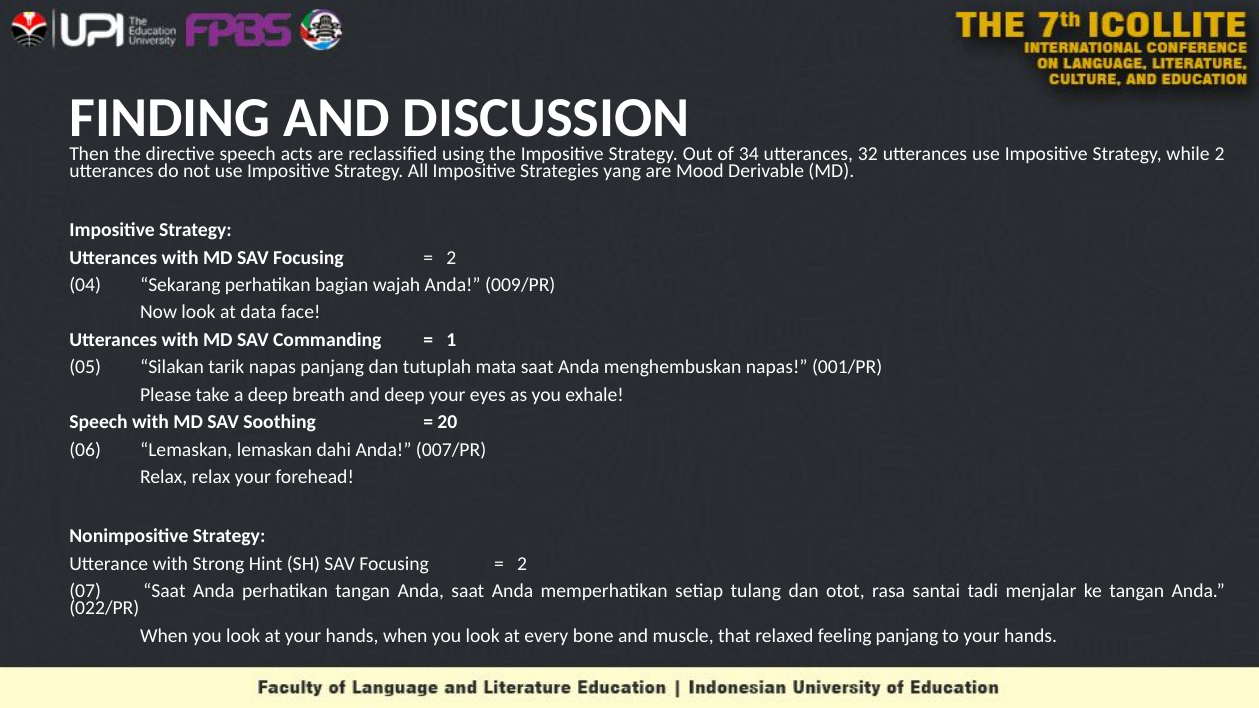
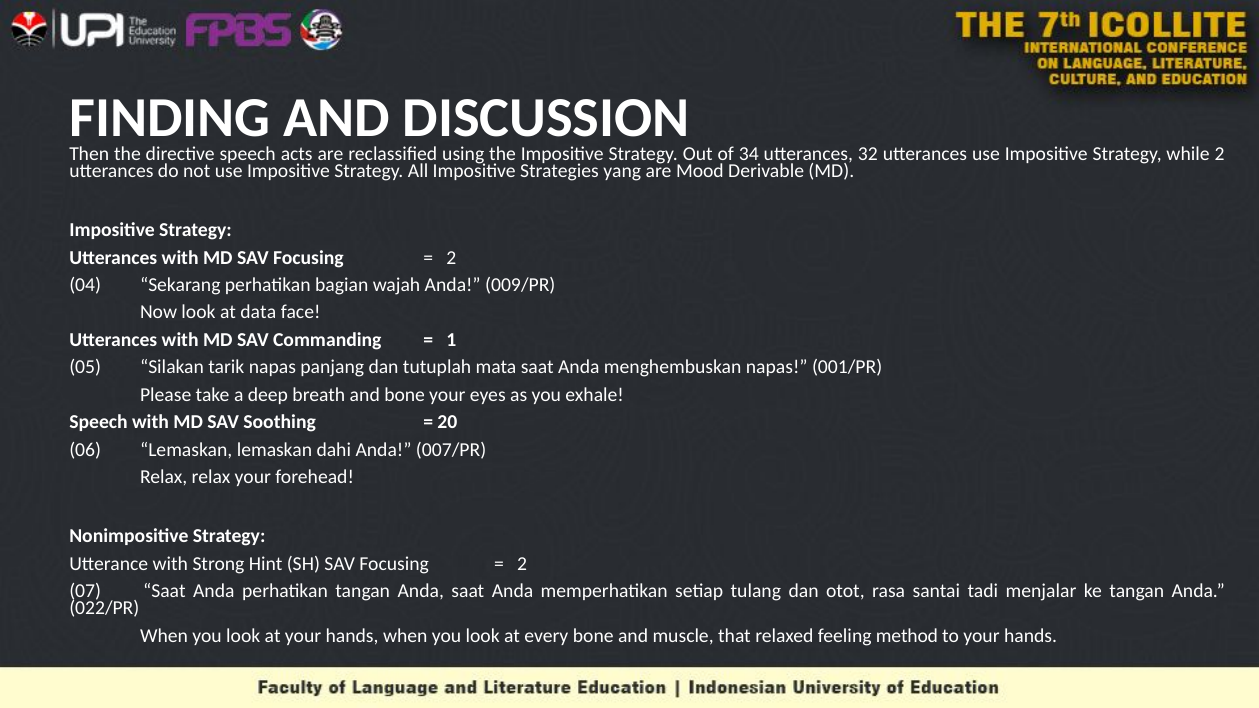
and deep: deep -> bone
feeling panjang: panjang -> method
